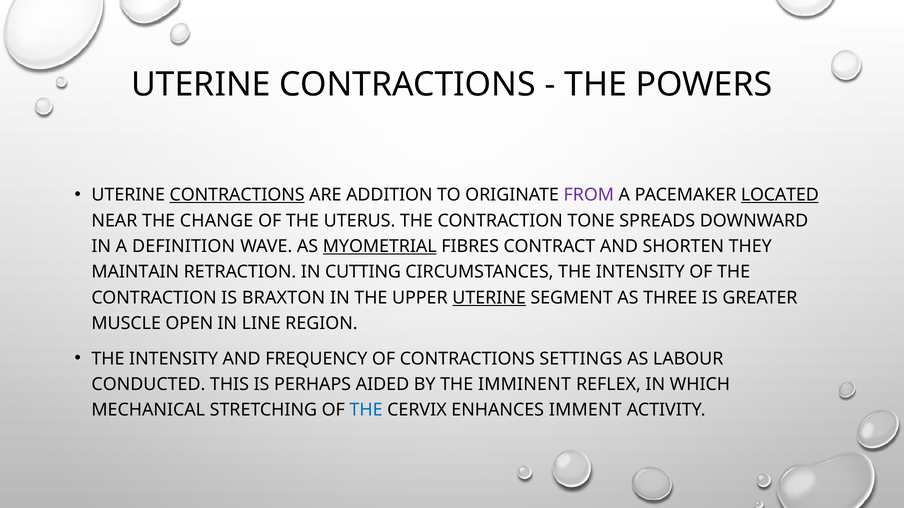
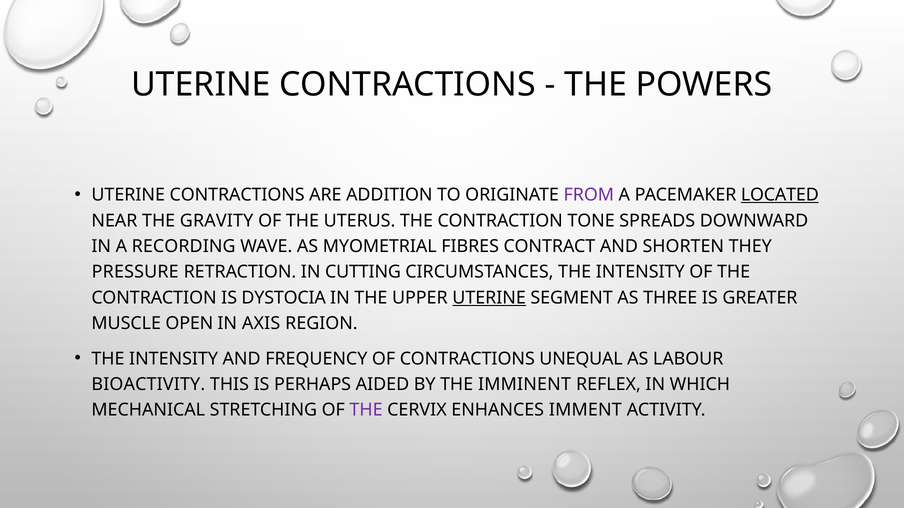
CONTRACTIONS at (237, 195) underline: present -> none
CHANGE: CHANGE -> GRAVITY
DEFINITION: DEFINITION -> RECORDING
MYOMETRIAL underline: present -> none
MAINTAIN: MAINTAIN -> PRESSURE
BRAXTON: BRAXTON -> DYSTOCIA
LINE: LINE -> AXIS
SETTINGS: SETTINGS -> UNEQUAL
CONDUCTED: CONDUCTED -> BIOACTIVITY
THE at (366, 410) colour: blue -> purple
